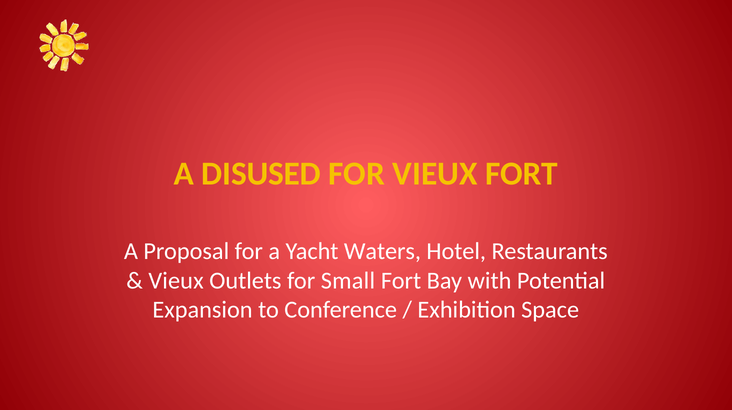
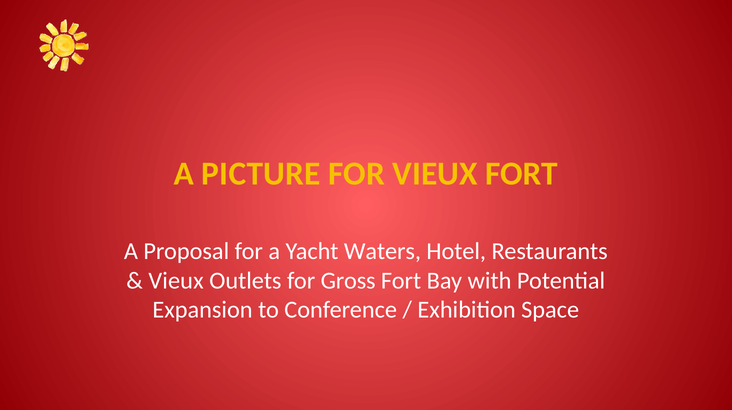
DISUSED: DISUSED -> PICTURE
Small: Small -> Gross
